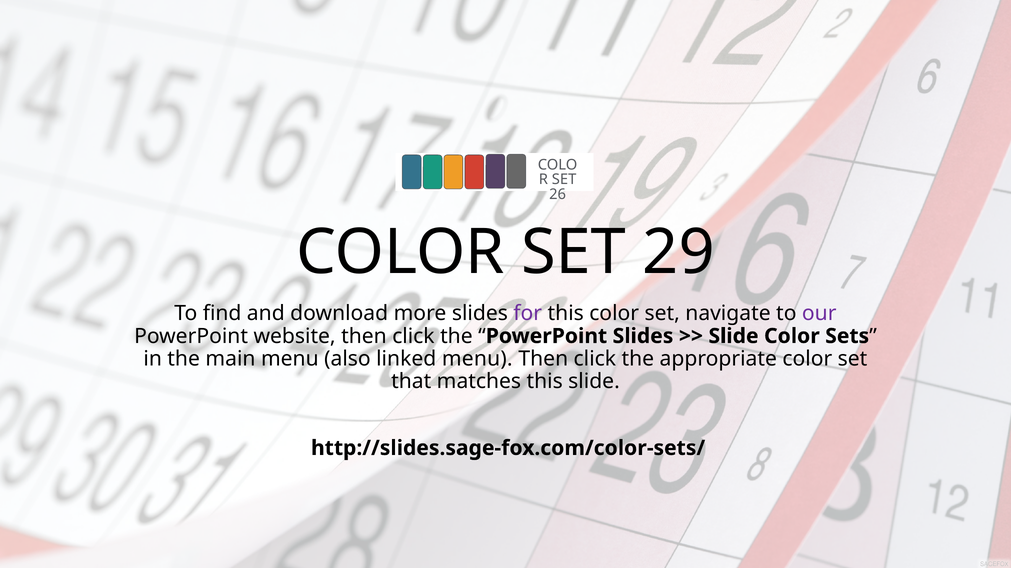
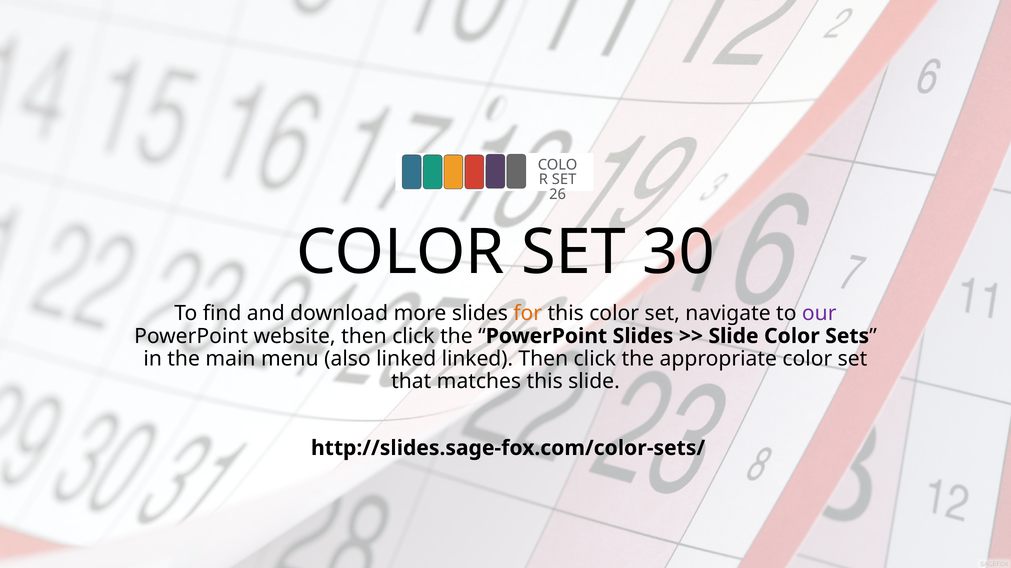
29: 29 -> 30
for colour: purple -> orange
linked menu: menu -> linked
